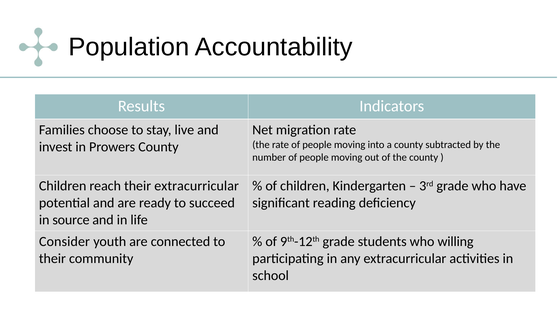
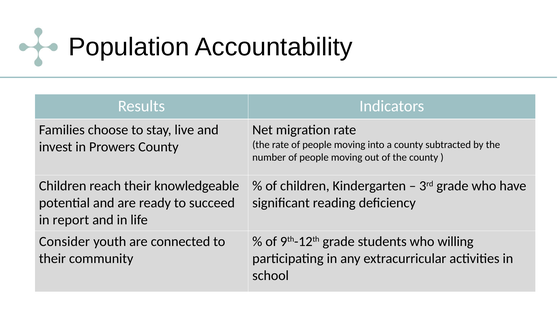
their extracurricular: extracurricular -> knowledgeable
source: source -> report
